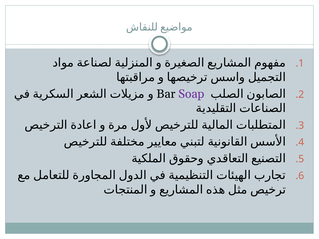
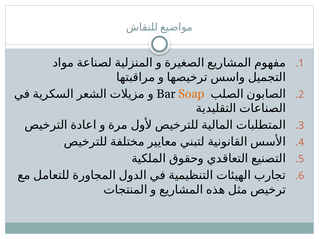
Soap colour: purple -> orange
